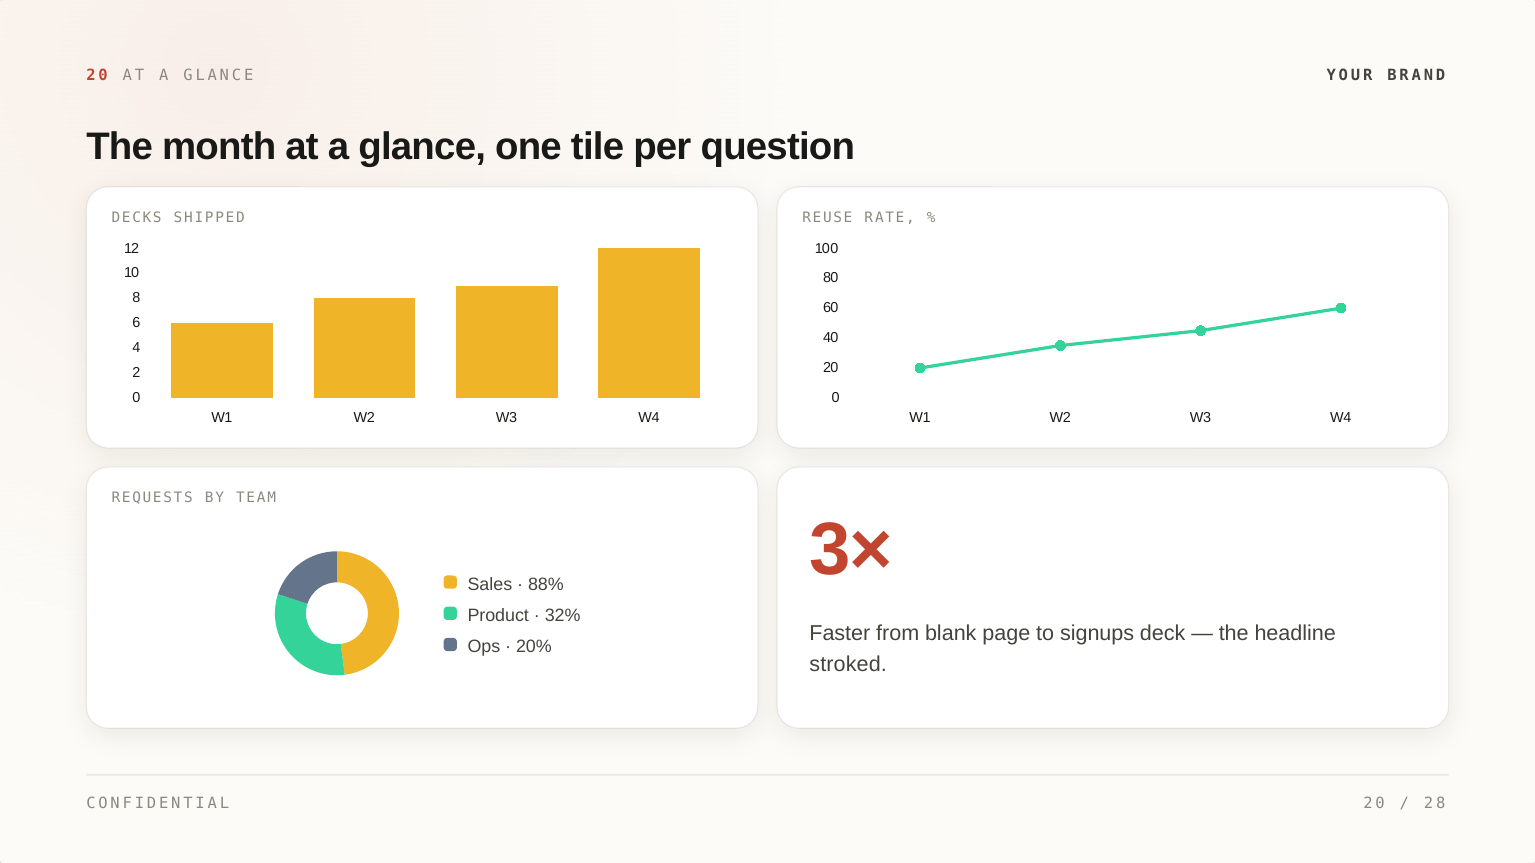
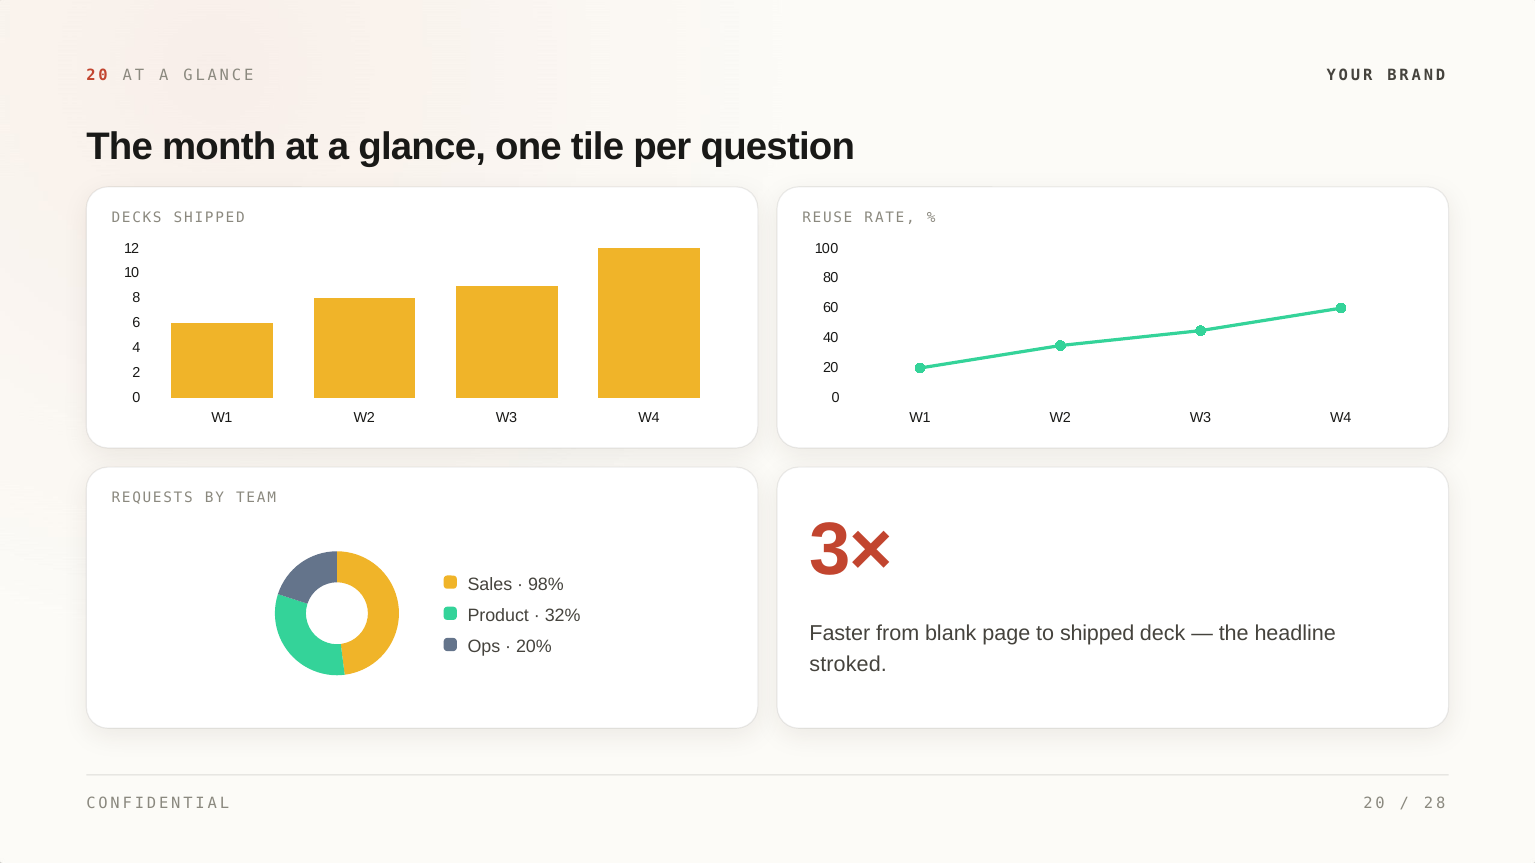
88%: 88% -> 98%
to signups: signups -> shipped
